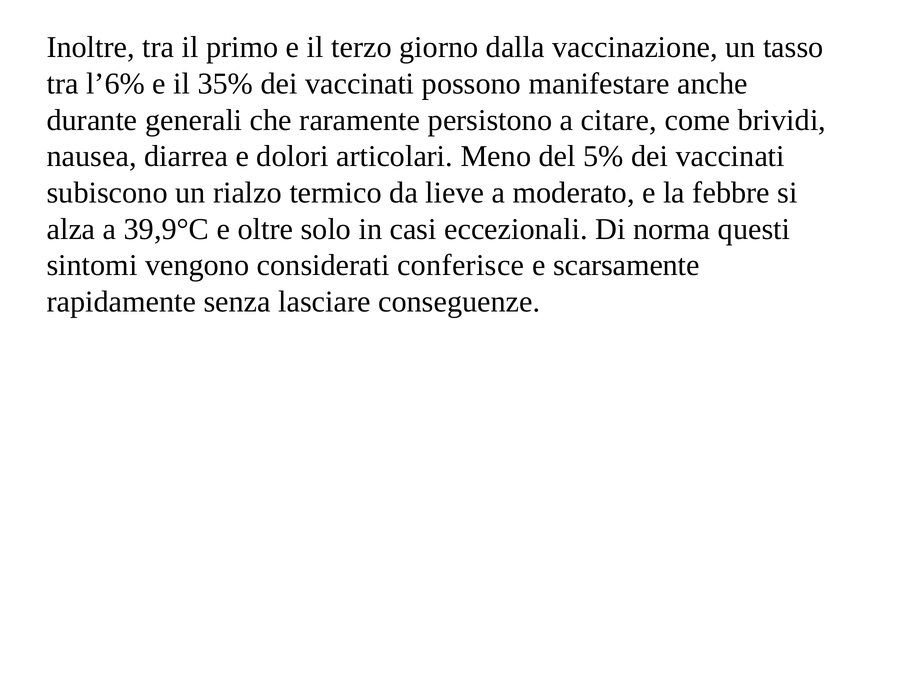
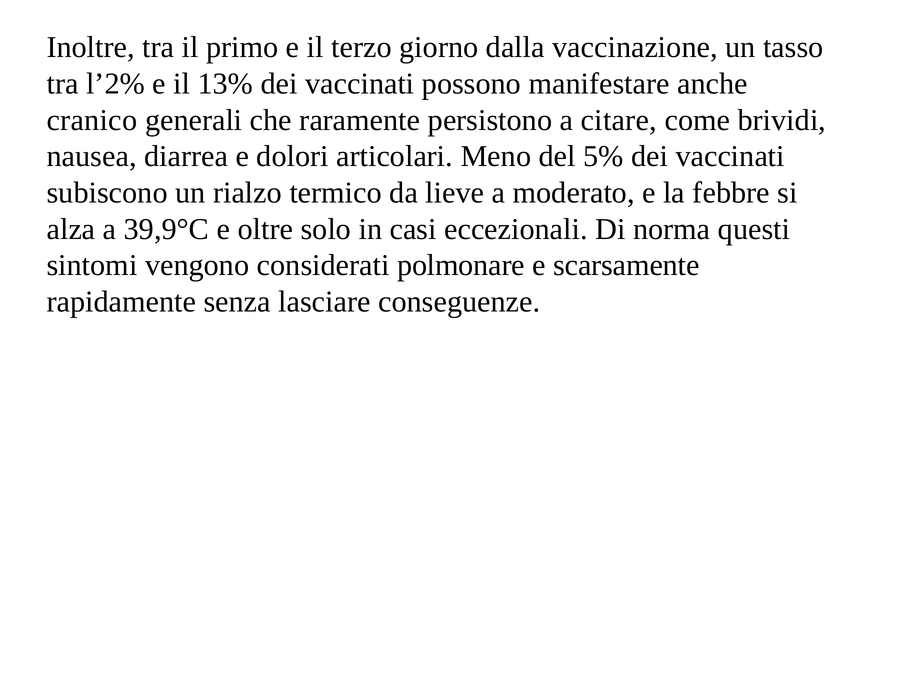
l’6%: l’6% -> l’2%
35%: 35% -> 13%
durante: durante -> cranico
conferisce: conferisce -> polmonare
